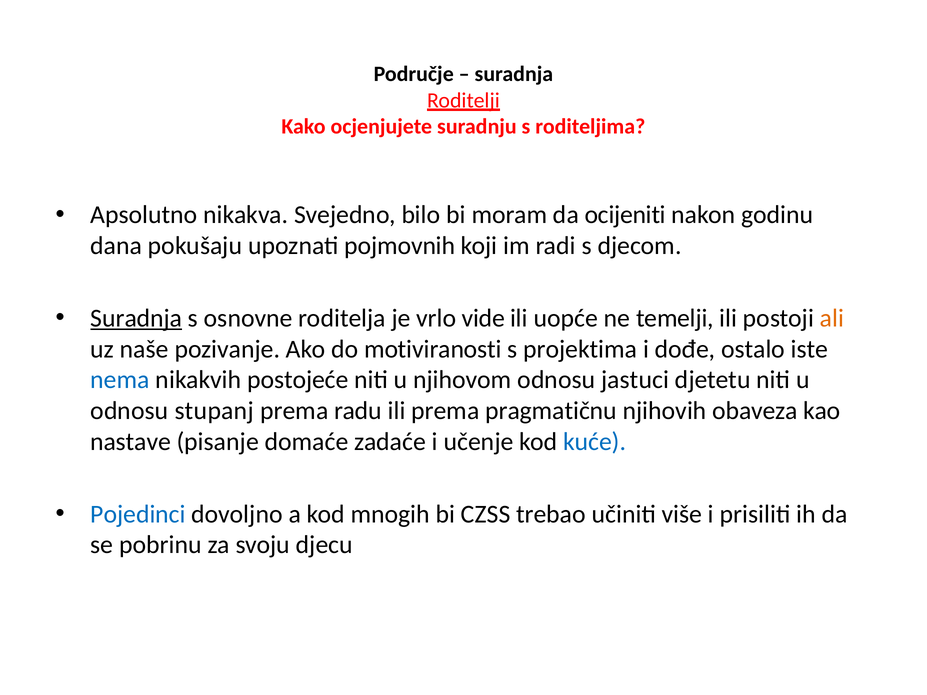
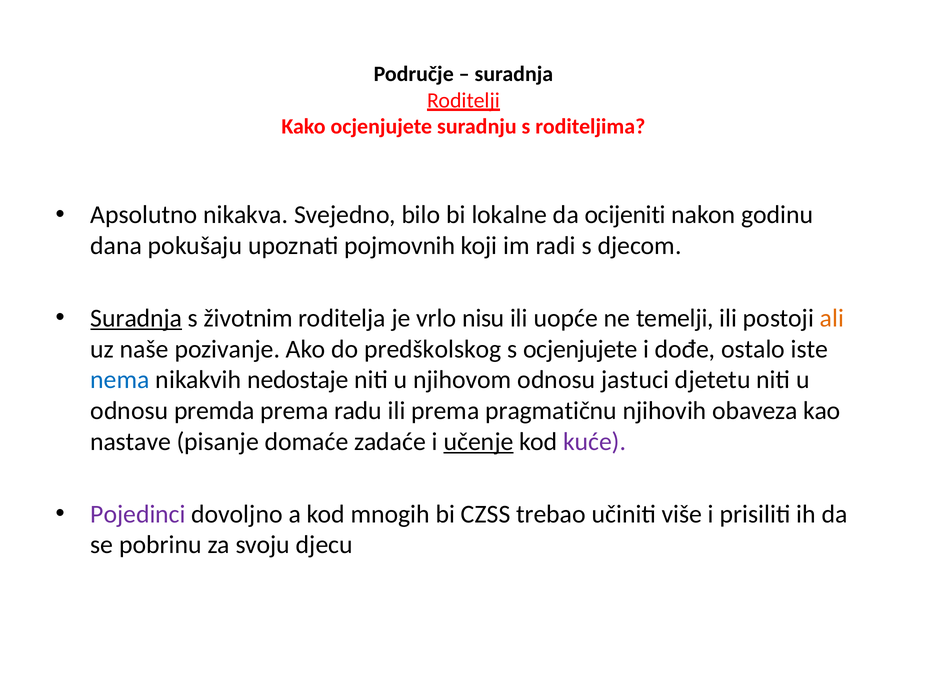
moram: moram -> lokalne
osnovne: osnovne -> životnim
vide: vide -> nisu
motiviranosti: motiviranosti -> predškolskog
s projektima: projektima -> ocjenjujete
postojeće: postojeće -> nedostaje
stupanj: stupanj -> premda
učenje underline: none -> present
kuće colour: blue -> purple
Pojedinci colour: blue -> purple
